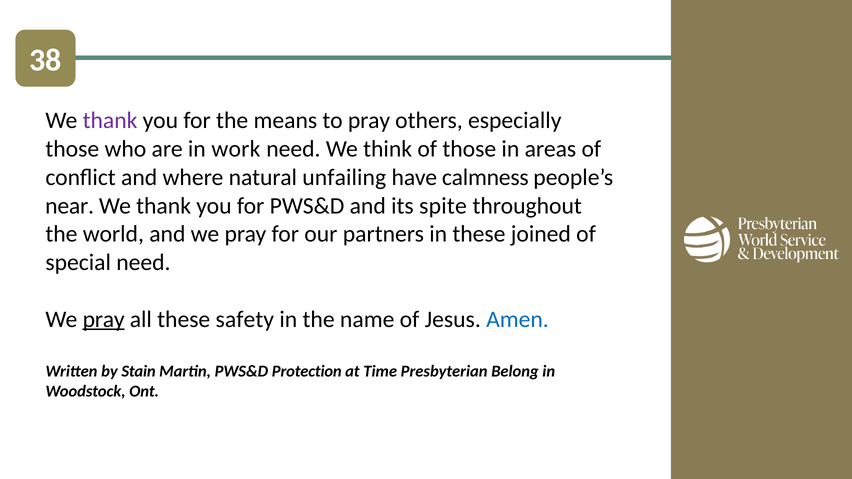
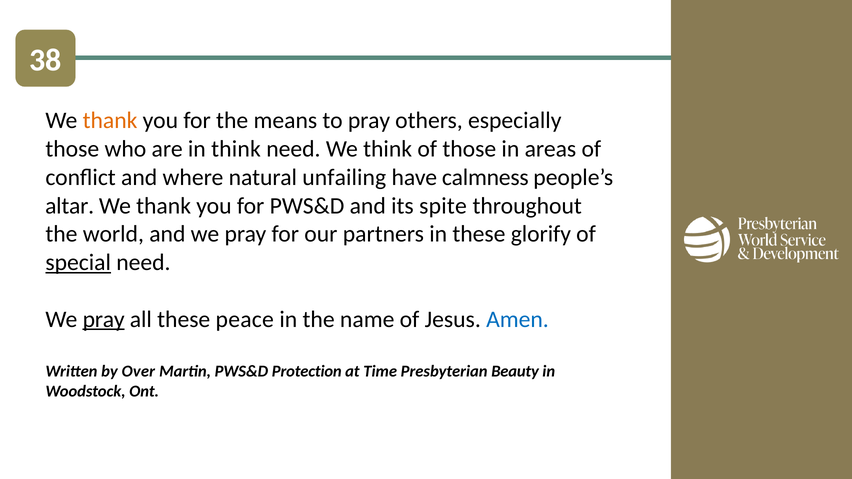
thank at (110, 121) colour: purple -> orange
in work: work -> think
near: near -> altar
joined: joined -> glorify
special underline: none -> present
safety: safety -> peace
Stain: Stain -> Over
Belong: Belong -> Beauty
